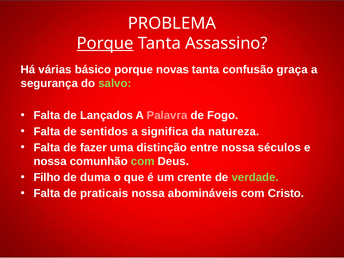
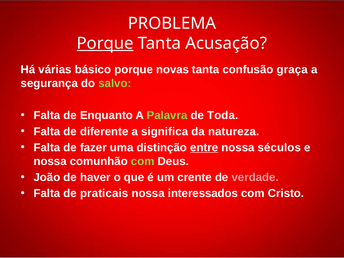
Assassino: Assassino -> Acusação
Lançados: Lançados -> Enquanto
Palavra colour: pink -> light green
Fogo: Fogo -> Toda
sentidos: sentidos -> diferente
entre underline: none -> present
Filho: Filho -> João
duma: duma -> haver
verdade colour: light green -> pink
abomináveis: abomináveis -> interessados
